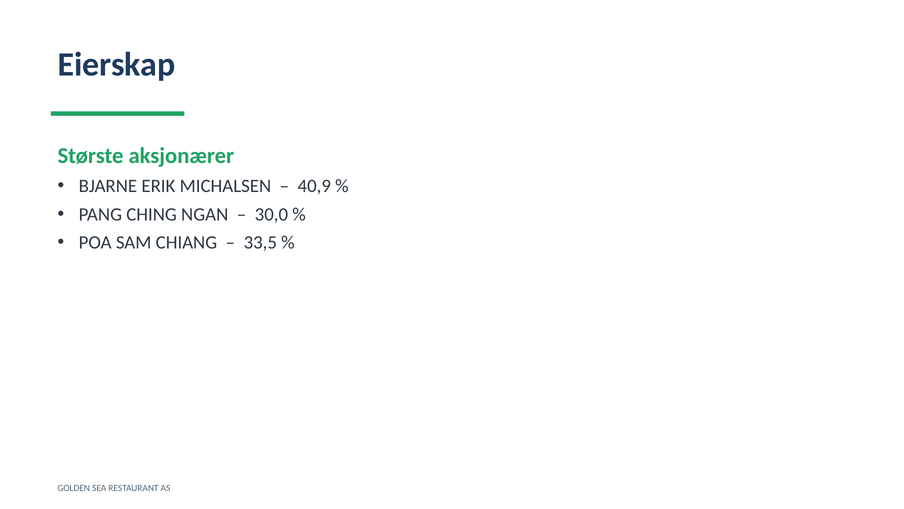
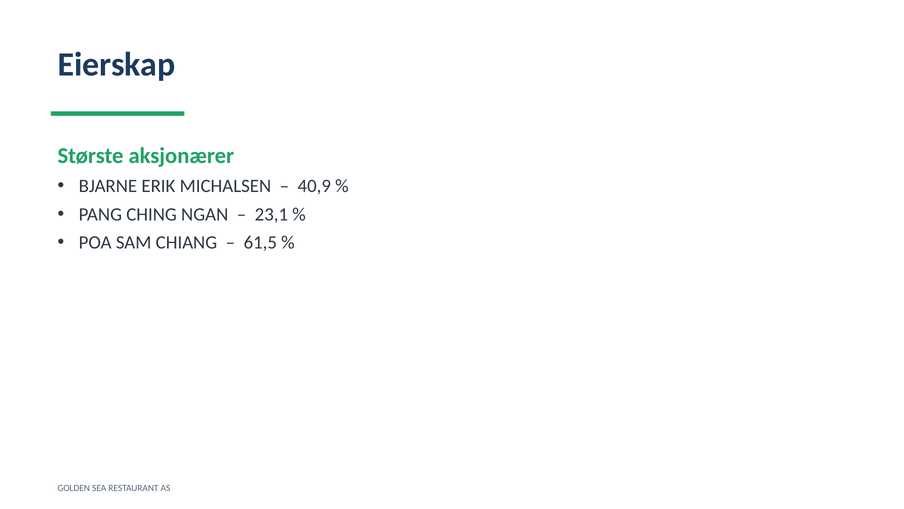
30,0: 30,0 -> 23,1
33,5: 33,5 -> 61,5
